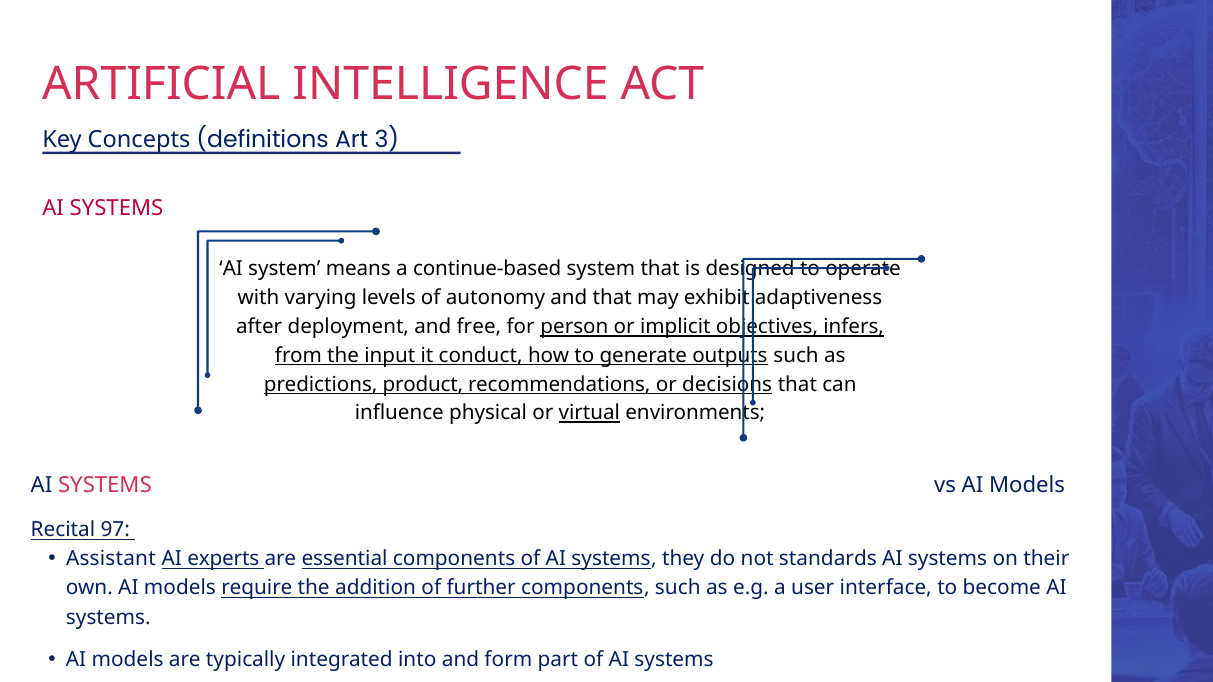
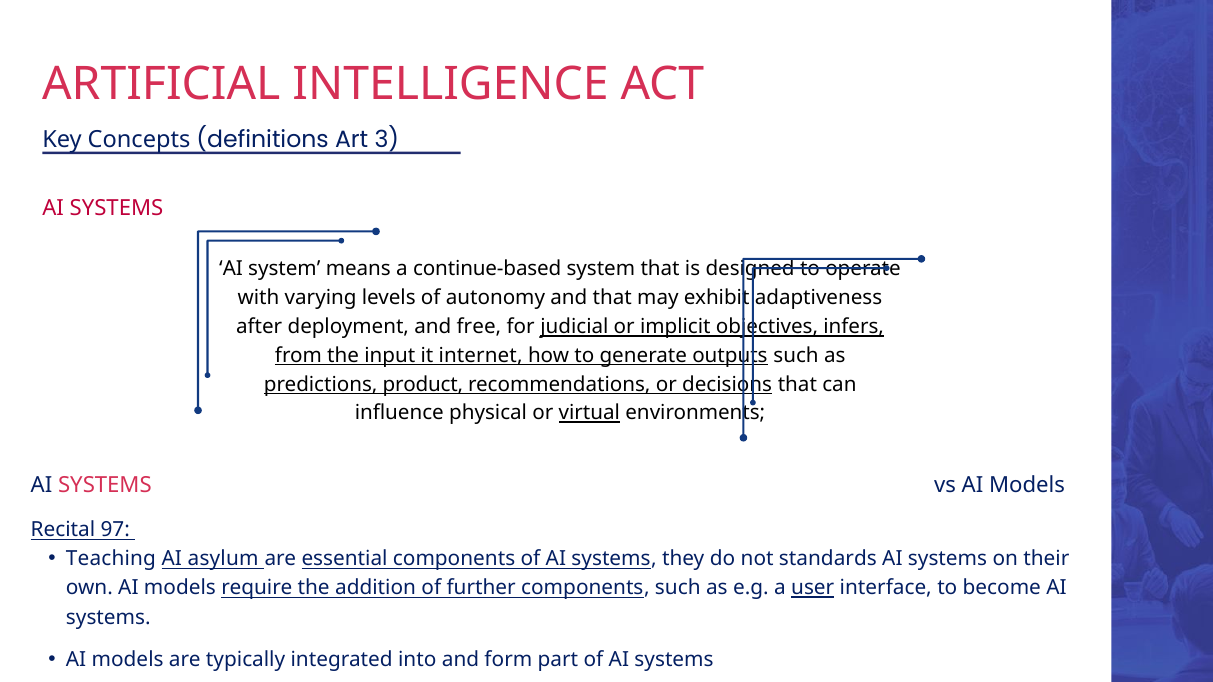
person: person -> judicial
conduct: conduct -> internet
Assistant: Assistant -> Teaching
experts: experts -> asylum
user underline: none -> present
